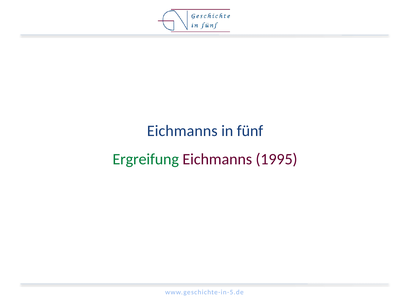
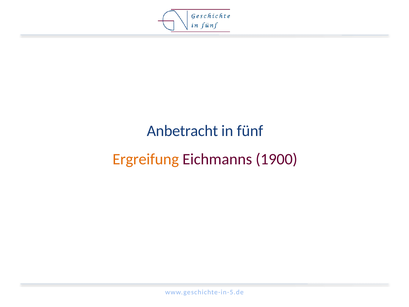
Eichmanns at (182, 131): Eichmanns -> Anbetracht
Ergreifung colour: green -> orange
1995: 1995 -> 1900
